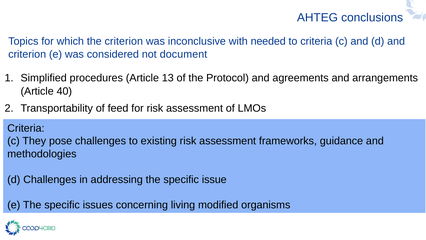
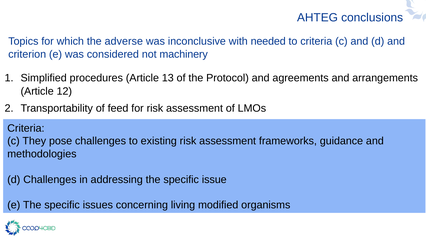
the criterion: criterion -> adverse
document: document -> machinery
40: 40 -> 12
